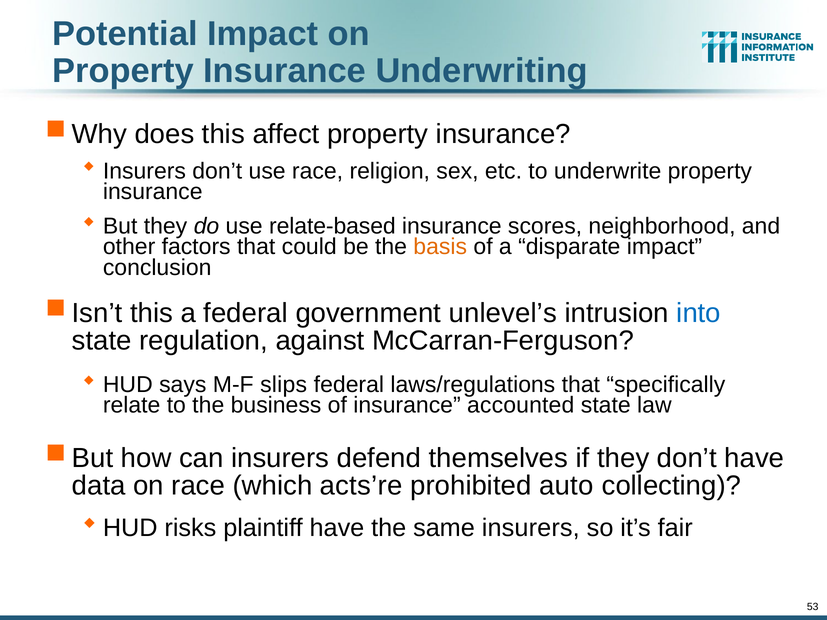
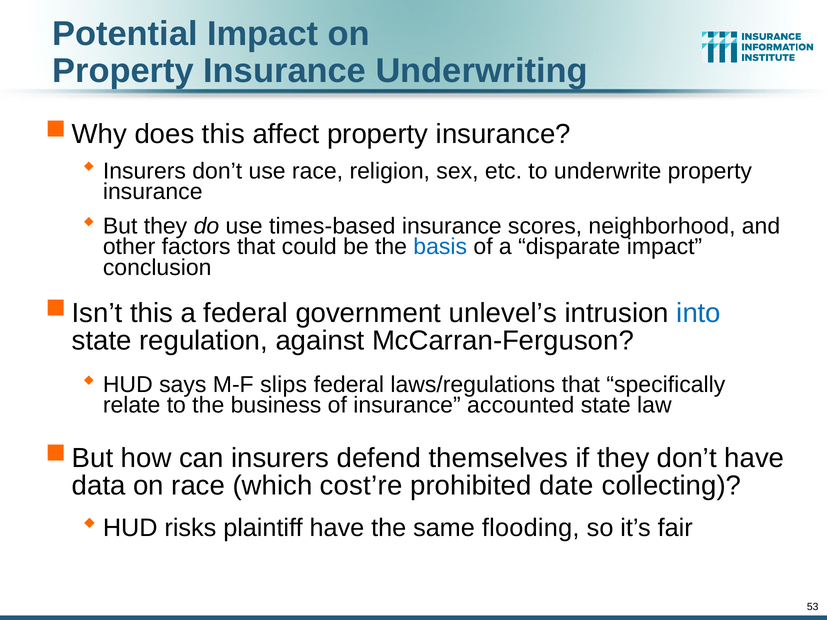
relate-based: relate-based -> times-based
basis colour: orange -> blue
acts’re: acts’re -> cost’re
auto: auto -> date
same insurers: insurers -> flooding
